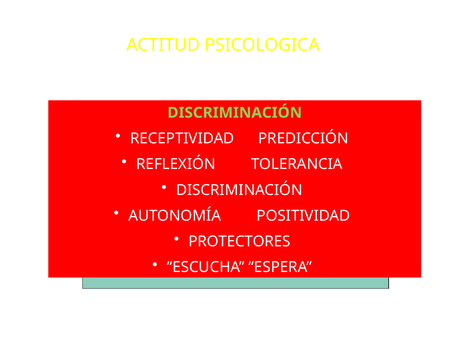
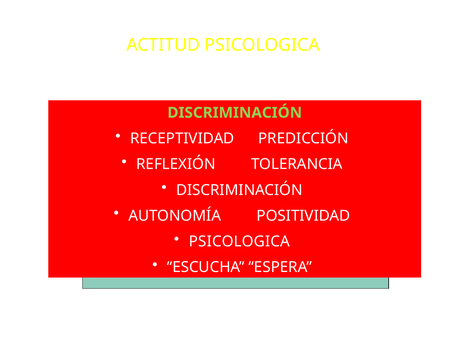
PROTECTORES at (239, 242): PROTECTORES -> PSICOLOGICA
